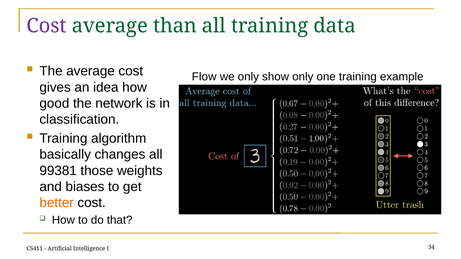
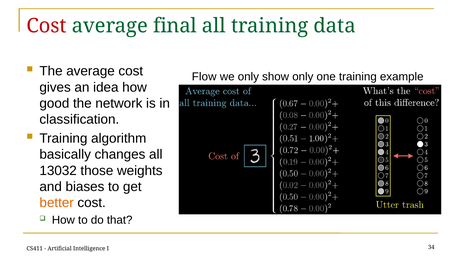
Cost at (47, 26) colour: purple -> red
than: than -> final
99381: 99381 -> 13032
